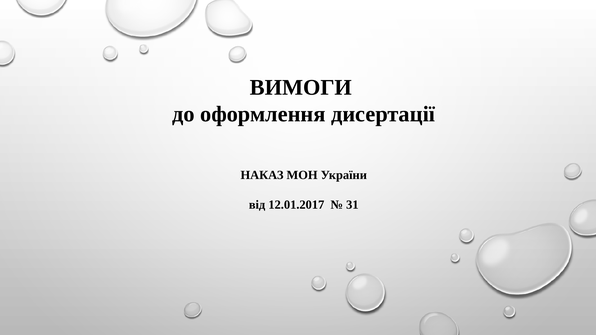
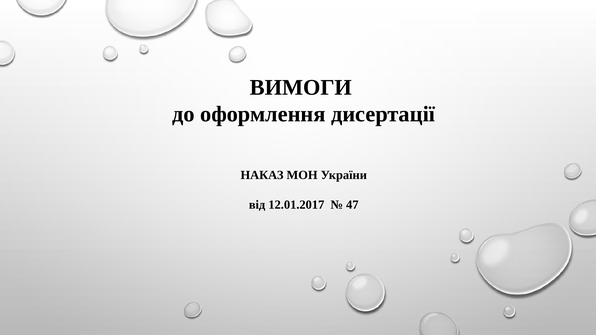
31: 31 -> 47
